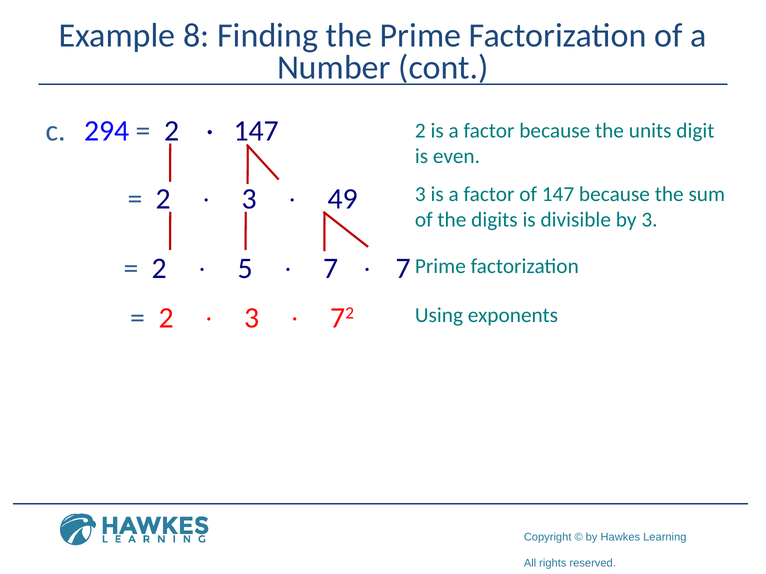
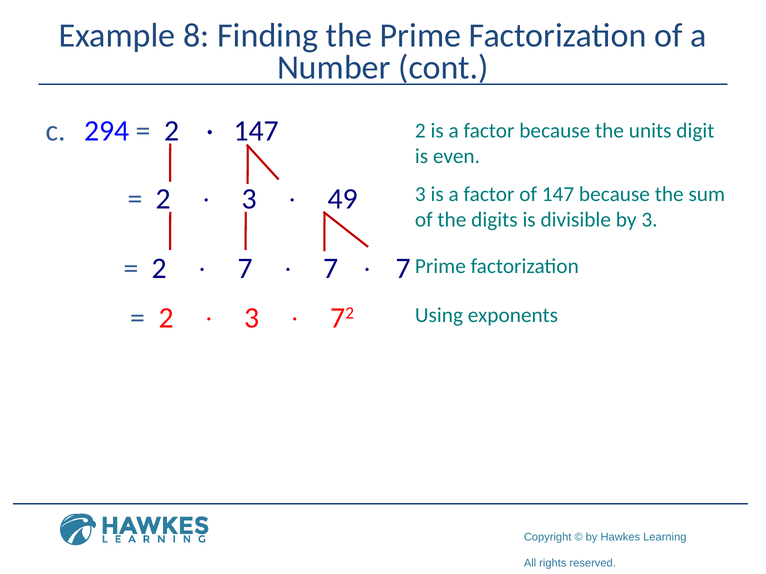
5 at (245, 268): 5 -> 7
